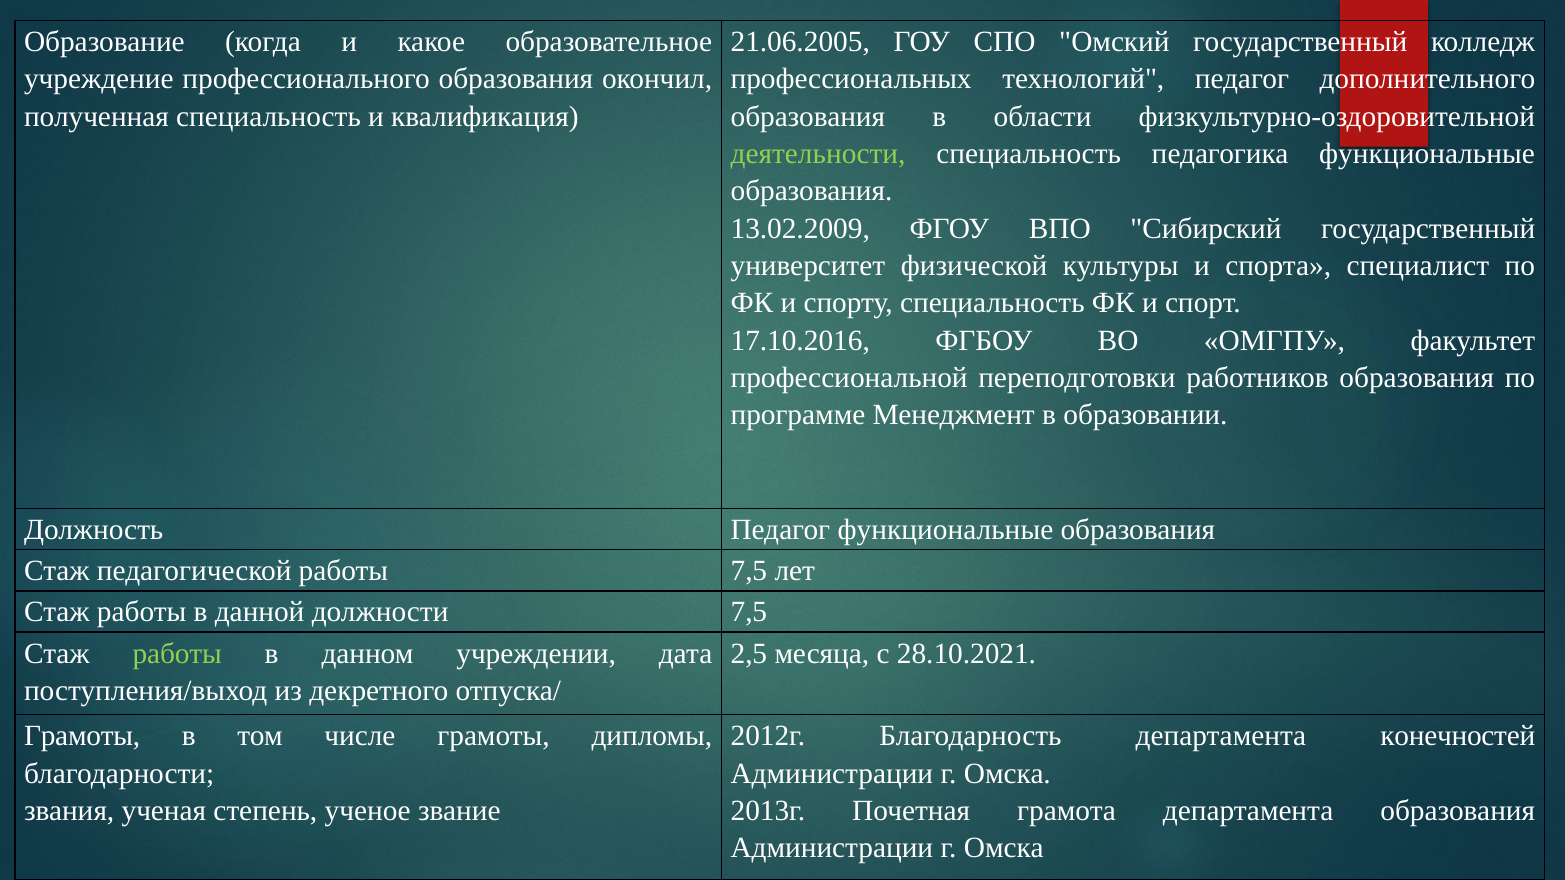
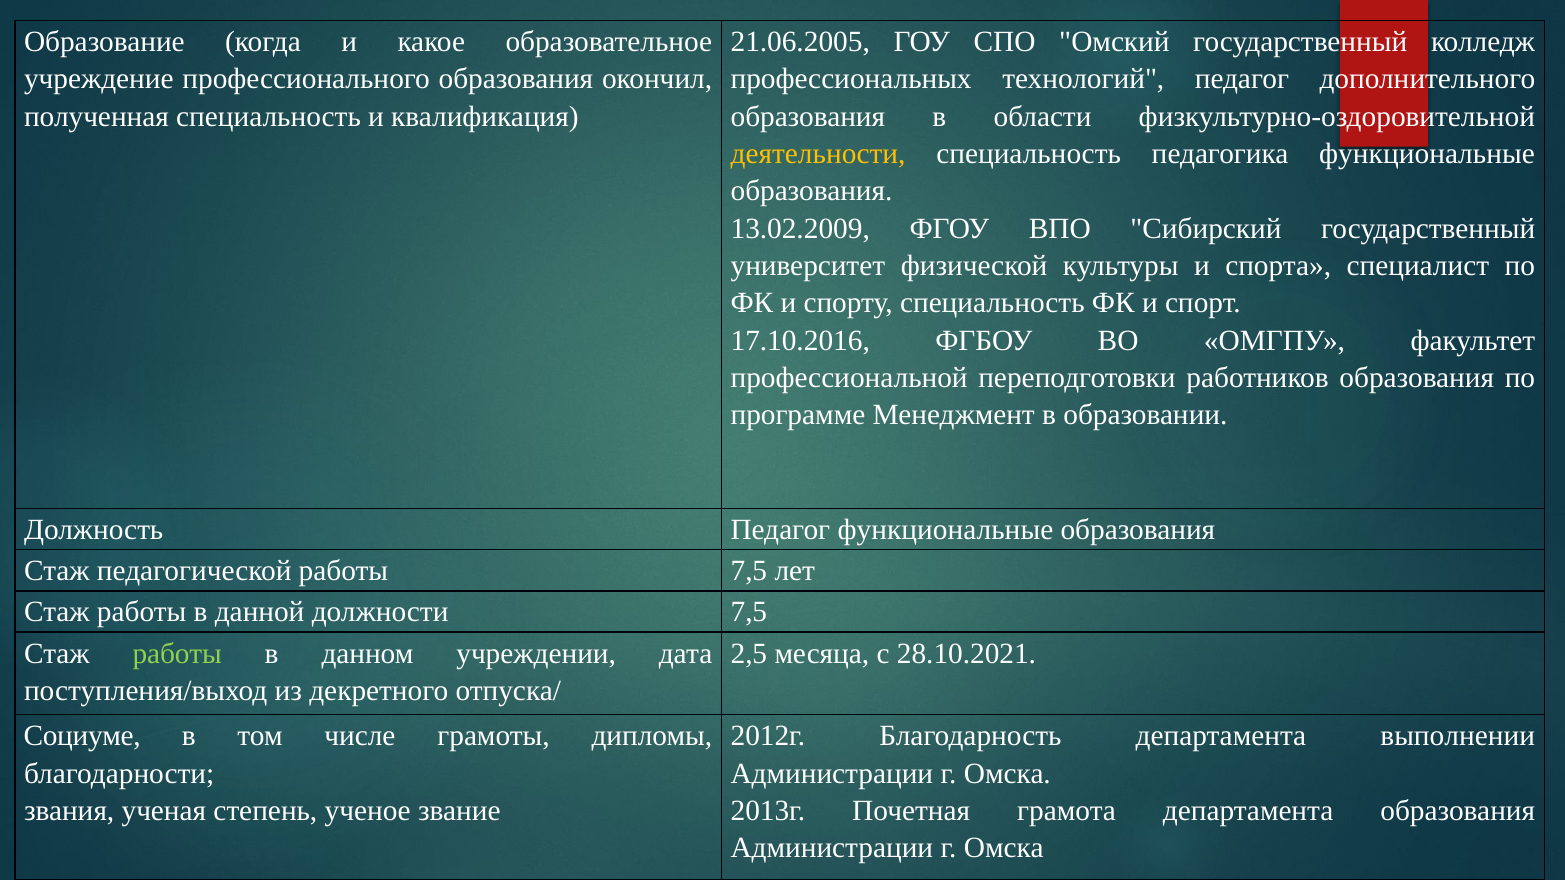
деятельности colour: light green -> yellow
Грамоты at (82, 736): Грамоты -> Социуме
конечностей: конечностей -> выполнении
